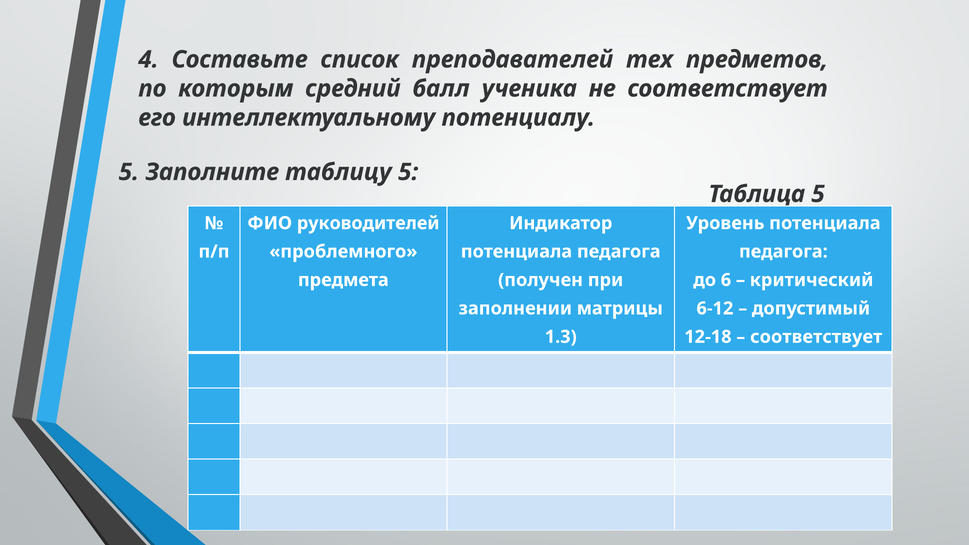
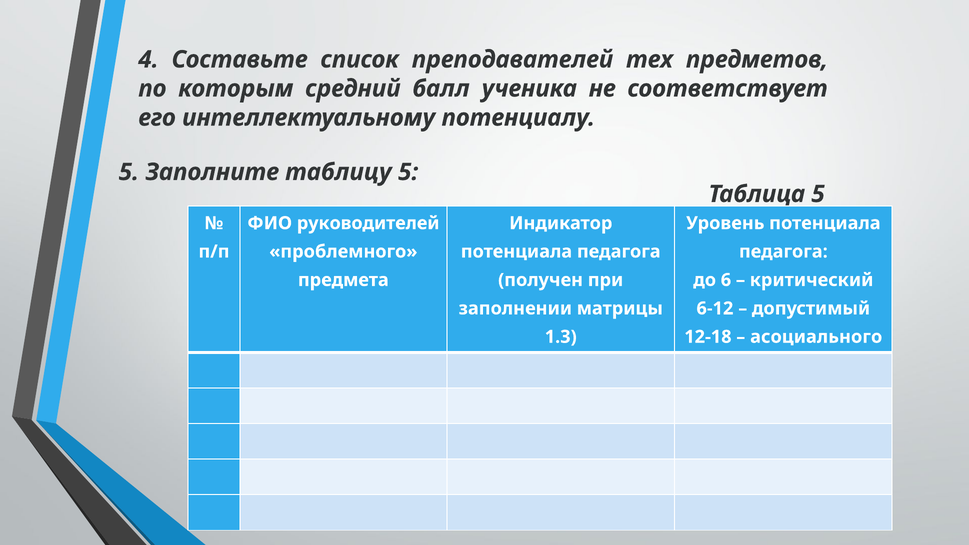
соответствует at (816, 337): соответствует -> асоциального
